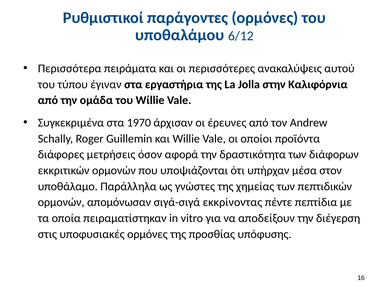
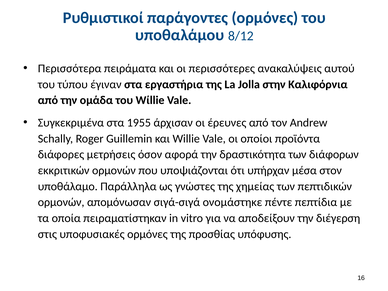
6/12: 6/12 -> 8/12
1970: 1970 -> 1955
εκκρίνοντας: εκκρίνοντας -> ονομάστηκε
